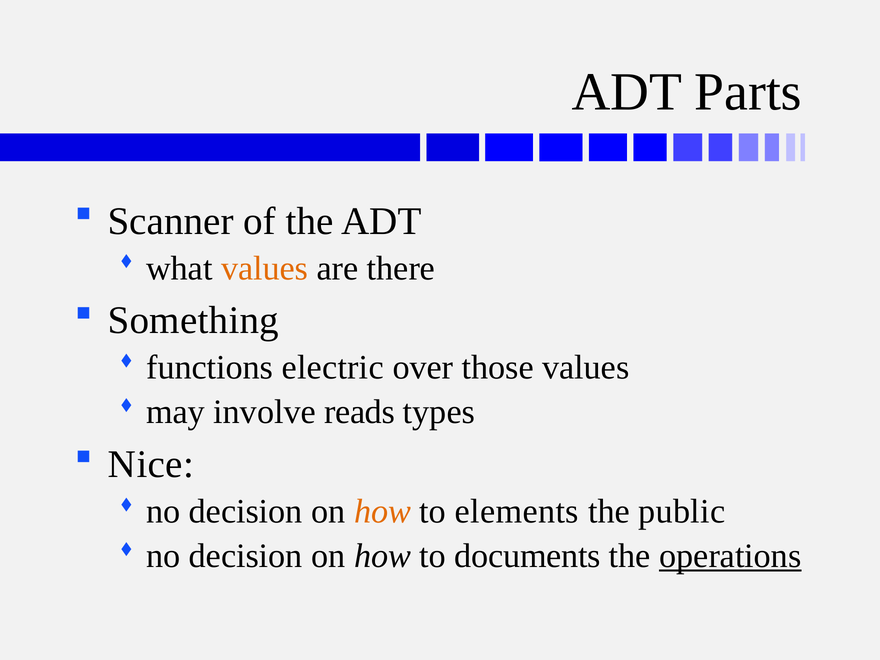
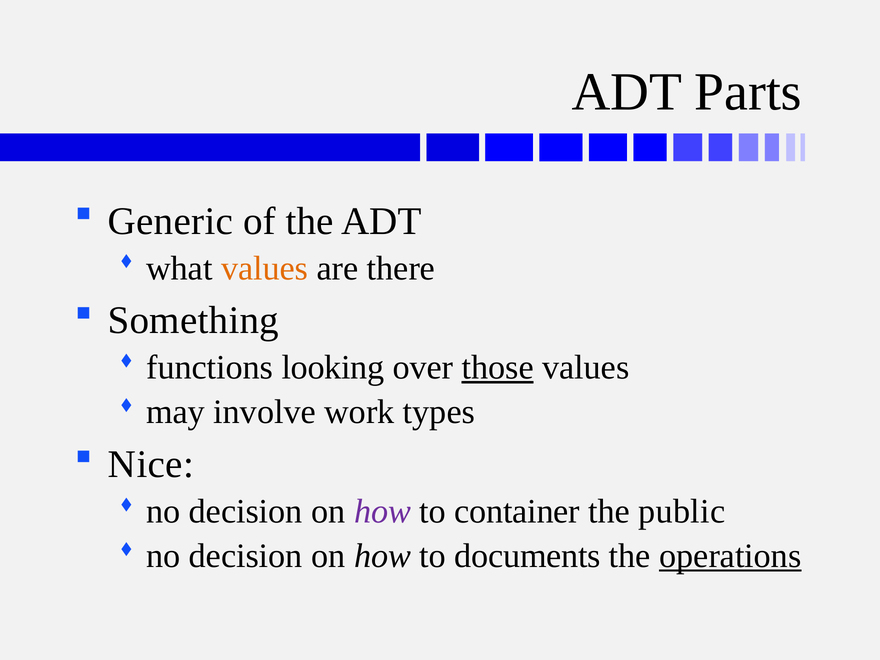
Scanner: Scanner -> Generic
electric: electric -> looking
those underline: none -> present
reads: reads -> work
how at (383, 511) colour: orange -> purple
elements: elements -> container
